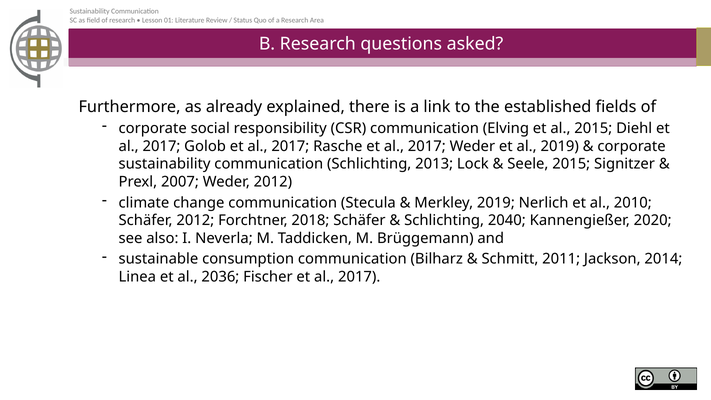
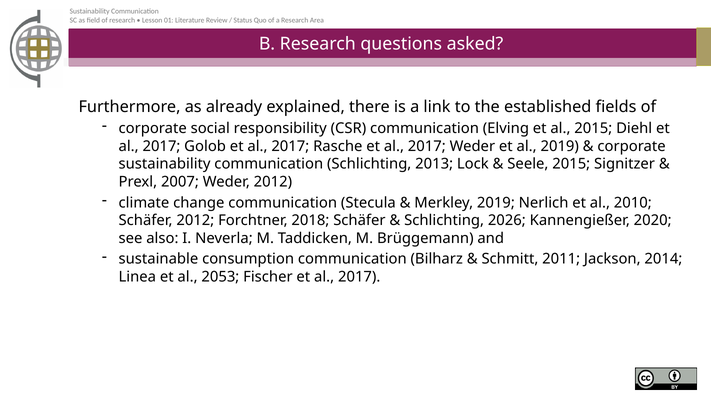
2040: 2040 -> 2026
2036: 2036 -> 2053
